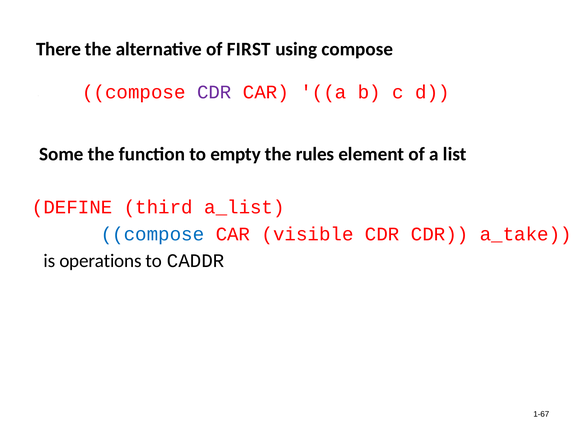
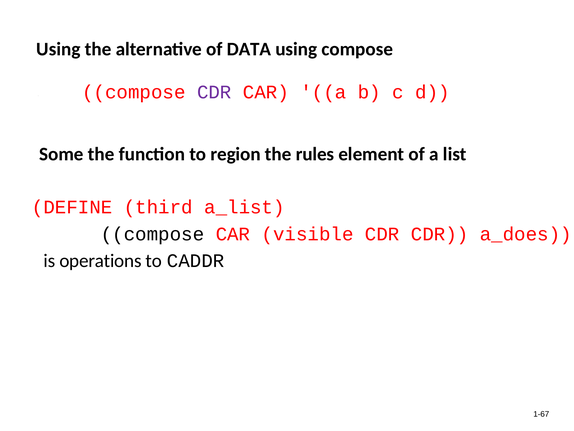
There at (59, 49): There -> Using
FIRST: FIRST -> DATA
empty: empty -> region
compose at (153, 234) colour: blue -> black
a_take: a_take -> a_does
